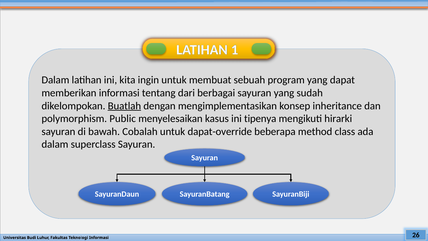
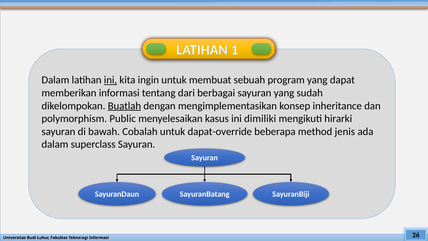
ini at (111, 80) underline: none -> present
tipenya: tipenya -> dimiliki
class: class -> jenis
